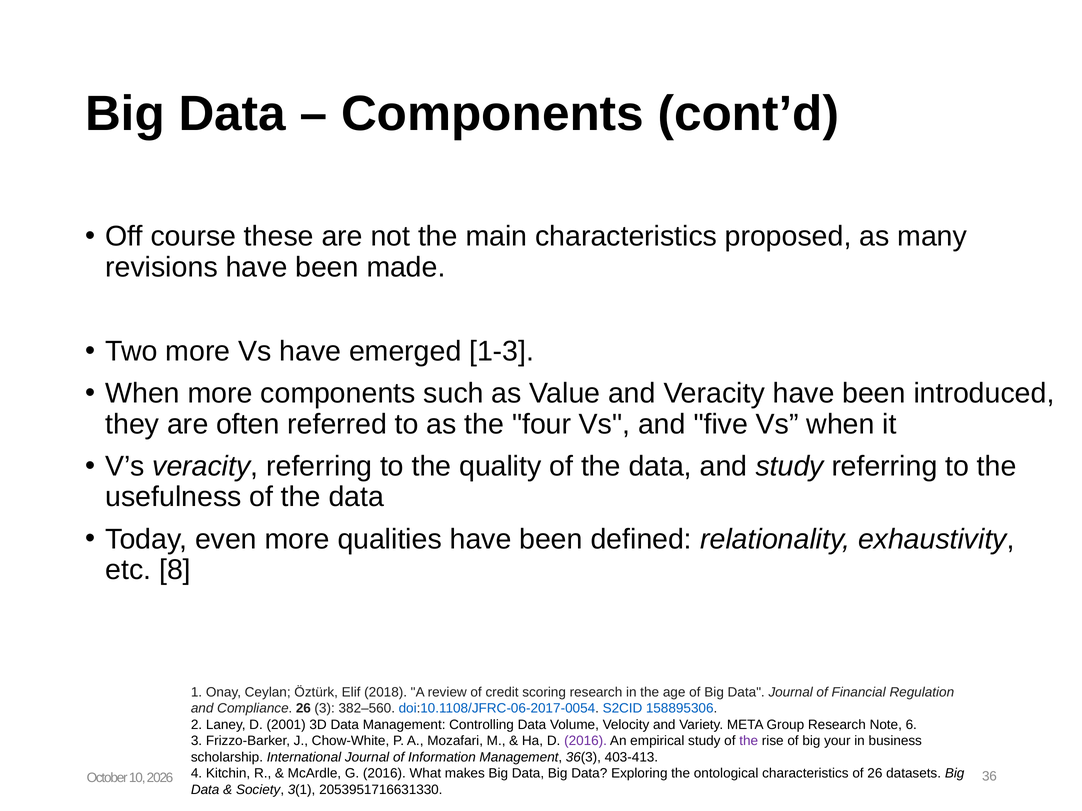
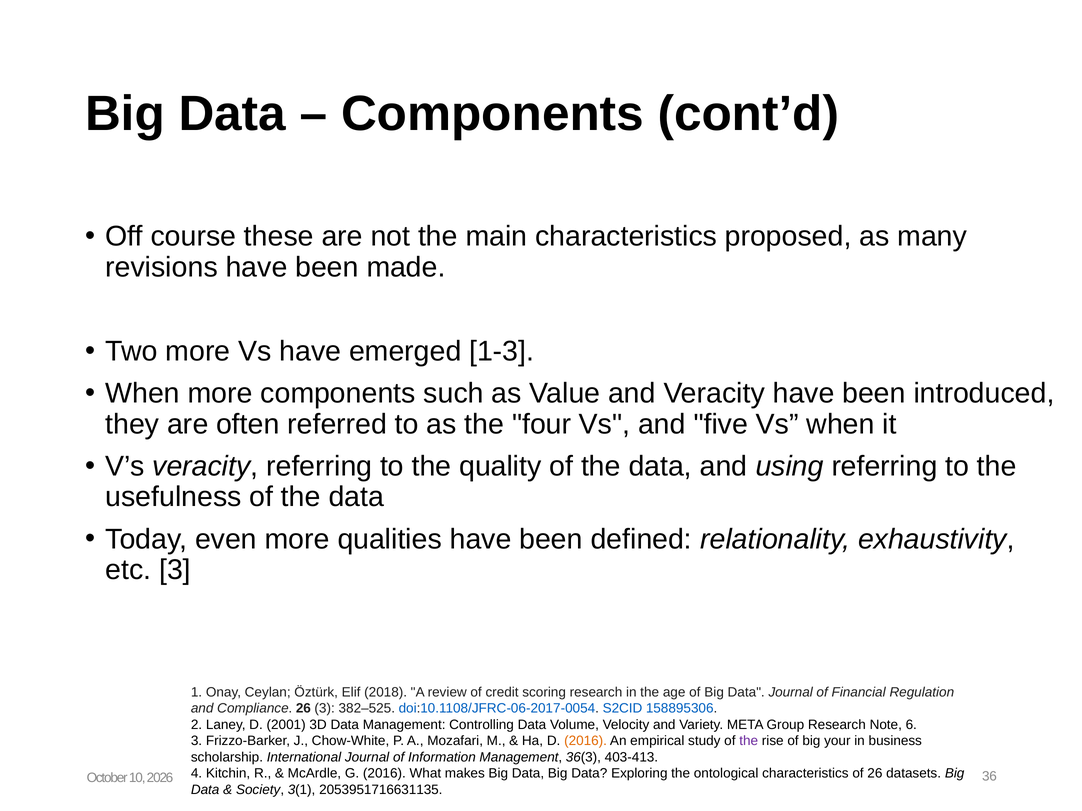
and study: study -> using
etc 8: 8 -> 3
382–560: 382–560 -> 382–525
2016 at (586, 741) colour: purple -> orange
2053951716631330: 2053951716631330 -> 2053951716631135
